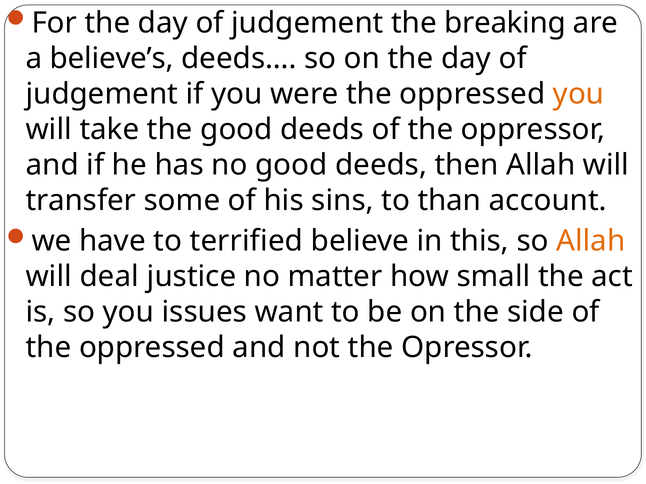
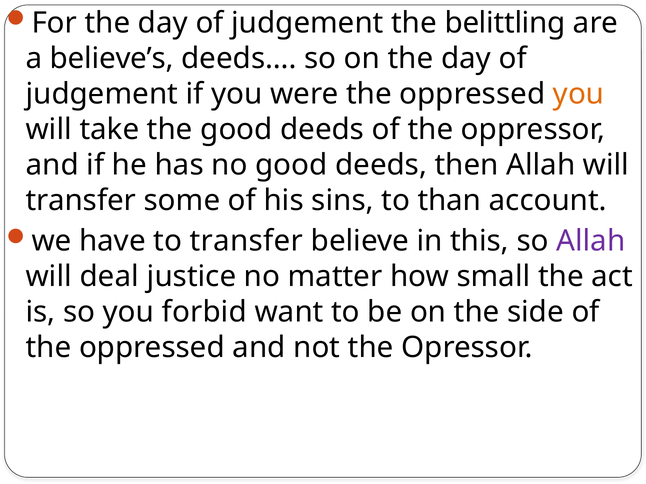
breaking: breaking -> belittling
to terrified: terrified -> transfer
Allah at (591, 241) colour: orange -> purple
issues: issues -> forbid
